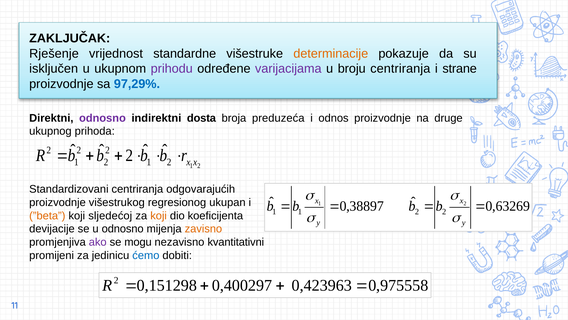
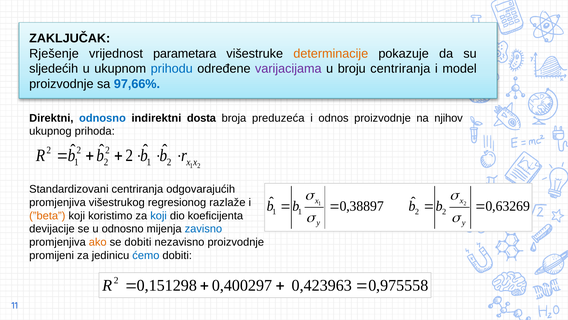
standardne: standardne -> parametara
isključen: isključen -> sljedećih
prihodu colour: purple -> blue
strane: strane -> model
97,29%: 97,29% -> 97,66%
odnosno at (102, 118) colour: purple -> blue
druge: druge -> njihov
proizvodnje at (57, 202): proizvodnje -> promjenjiva
ukupan: ukupan -> razlaže
sljedećoj: sljedećoj -> koristimo
koji at (159, 215) colour: orange -> blue
zavisno colour: orange -> blue
ako colour: purple -> orange
se mogu: mogu -> dobiti
nezavisno kvantitativni: kvantitativni -> proizvodnje
